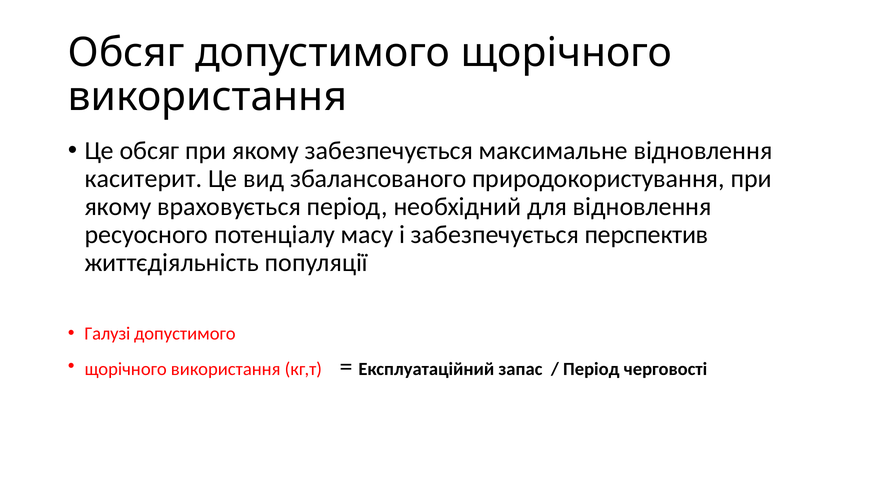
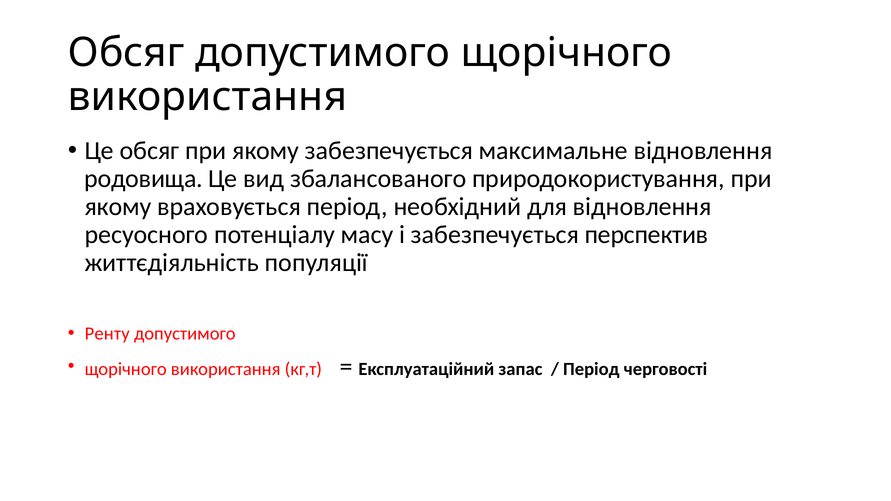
каситерит: каситерит -> родовища
Галузі: Галузі -> Ренту
